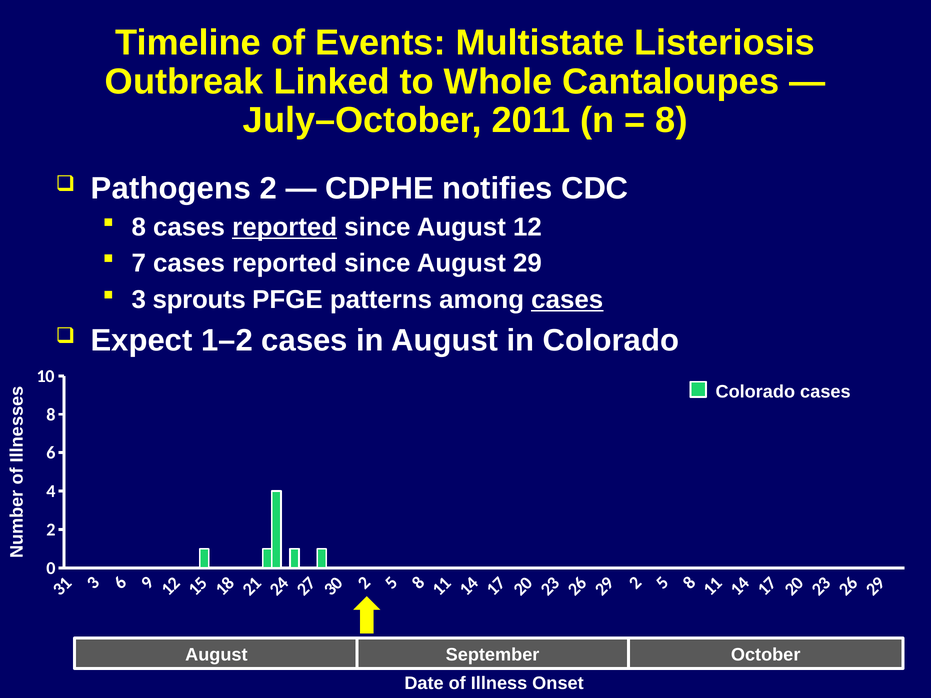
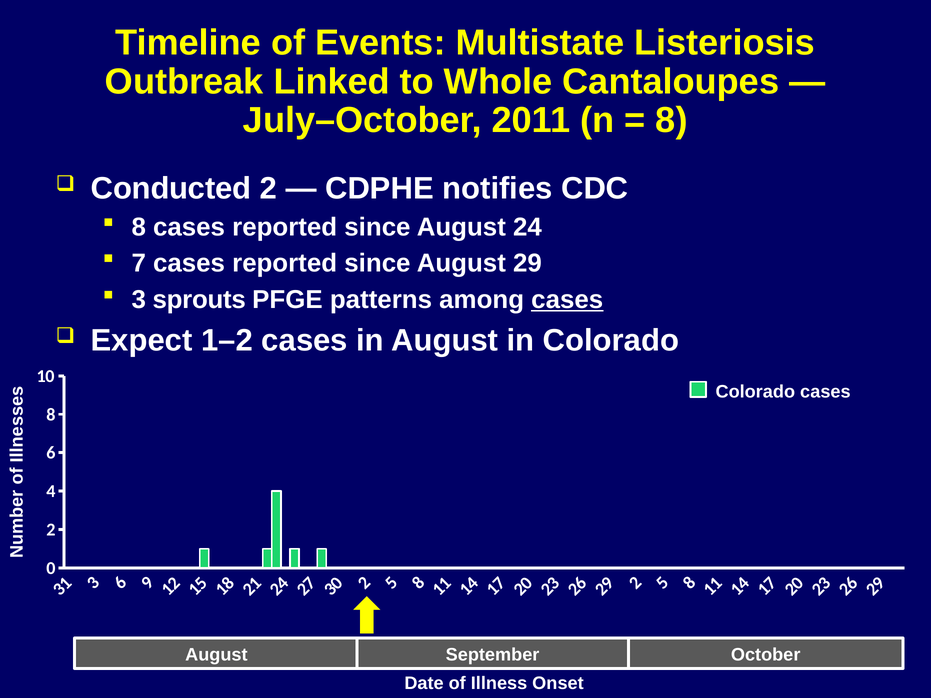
Pathogens: Pathogens -> Conducted
reported at (285, 227) underline: present -> none
12: 12 -> 24
